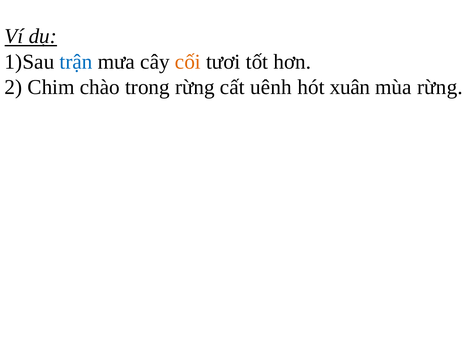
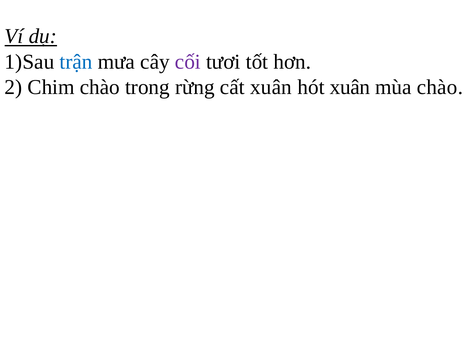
cối colour: orange -> purple
cất uênh: uênh -> xuân
mùa rừng: rừng -> chào
